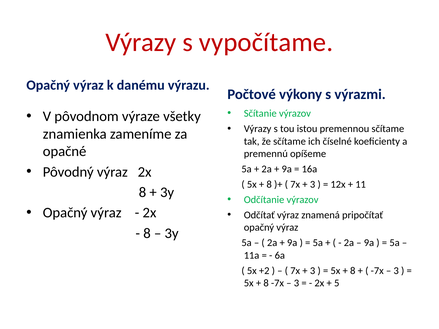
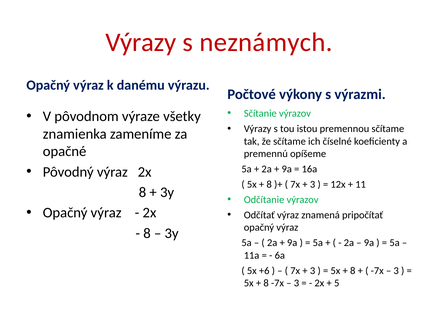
vypočítame: vypočítame -> neznámych
+2: +2 -> +6
